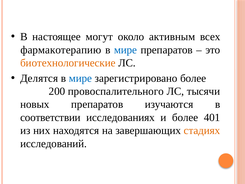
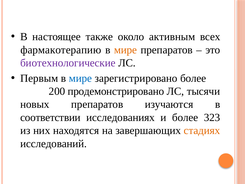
могут: могут -> также
мире at (126, 50) colour: blue -> orange
биотехнологические colour: orange -> purple
Делятся: Делятся -> Первым
провоспалительного: провоспалительного -> продемонстрировано
401: 401 -> 323
